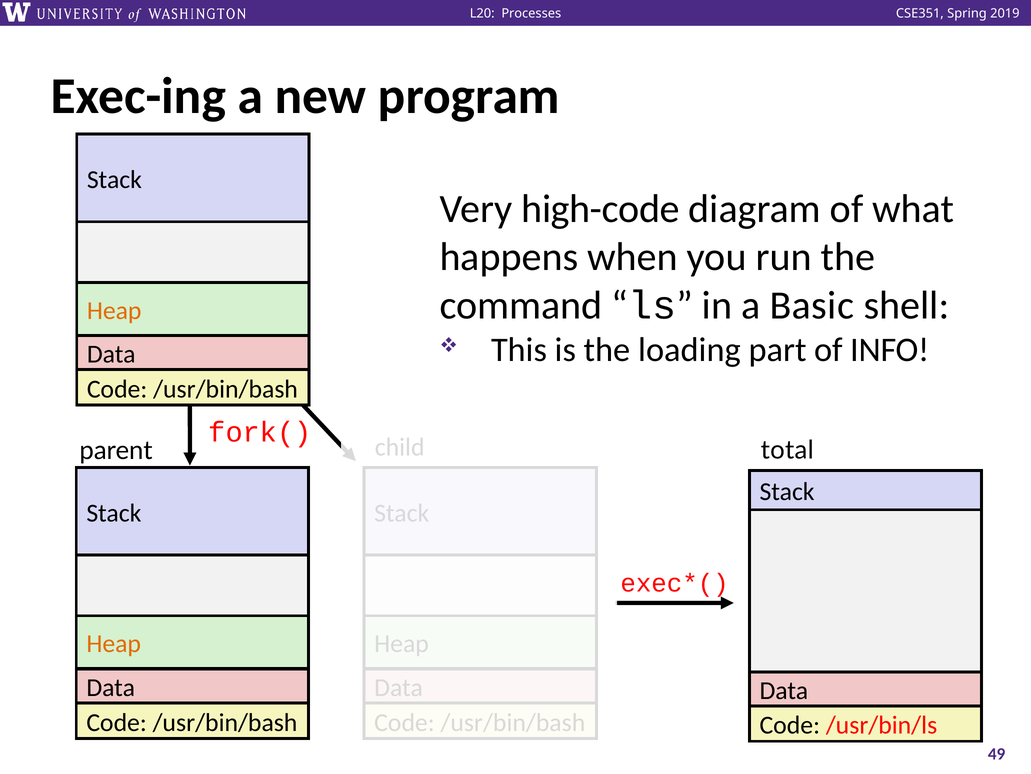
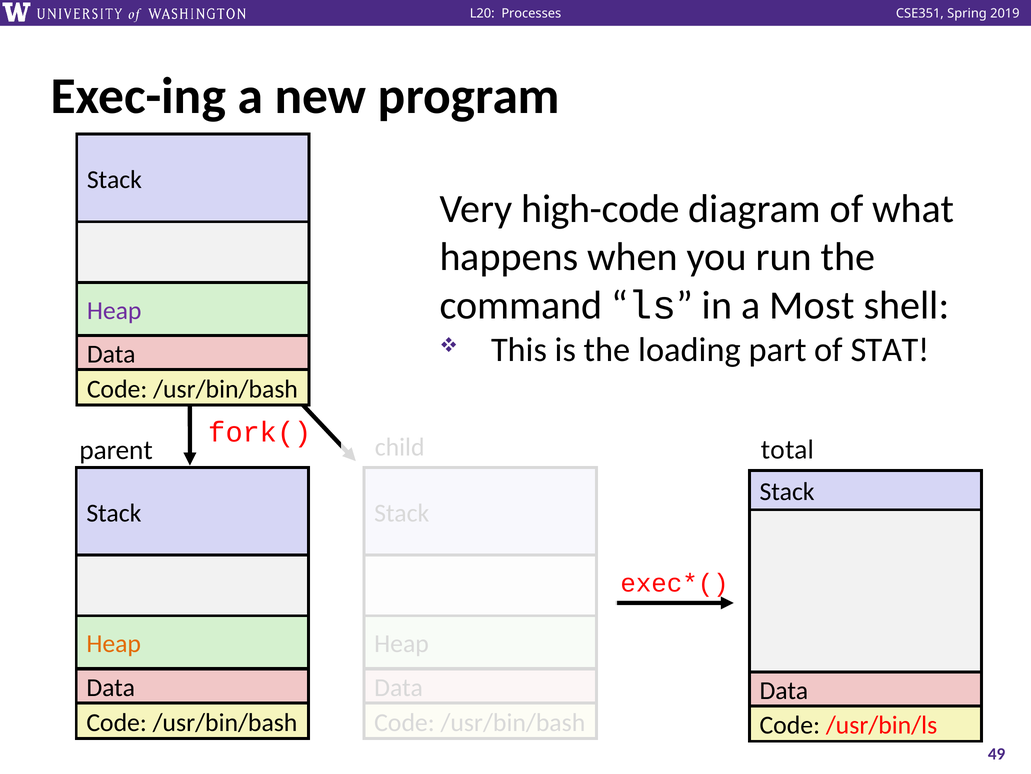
Basic: Basic -> Most
Heap at (114, 310) colour: orange -> purple
INFO: INFO -> STAT
